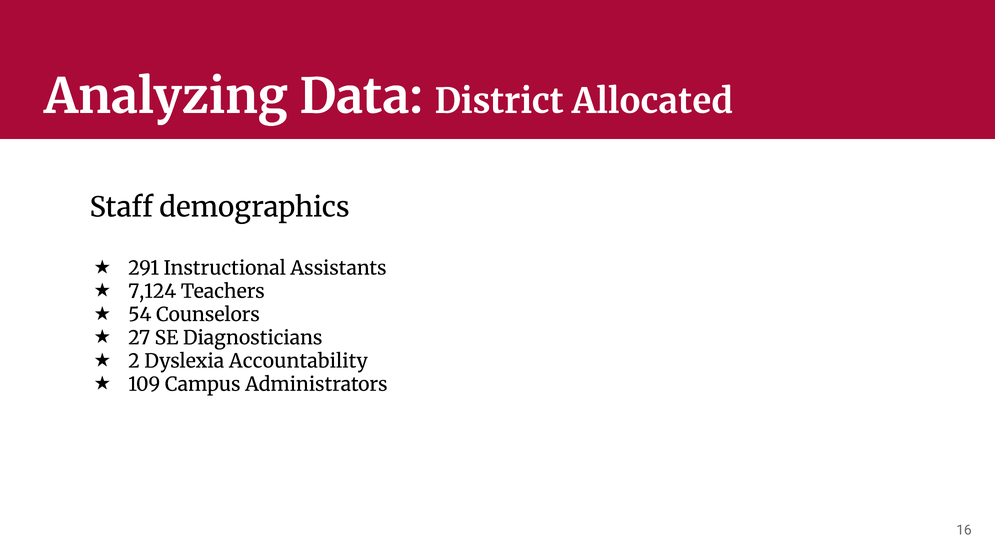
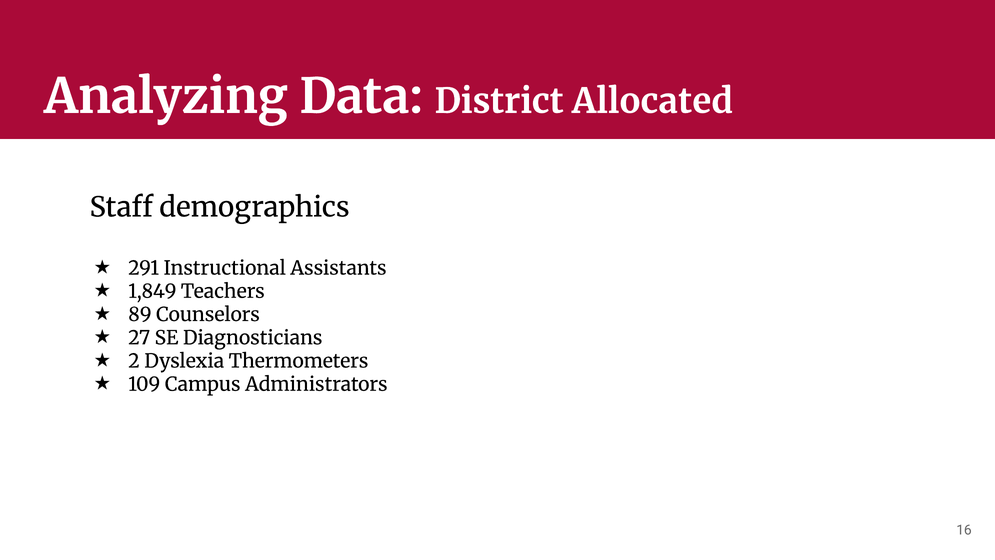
7,124: 7,124 -> 1,849
54: 54 -> 89
Accountability: Accountability -> Thermometers
